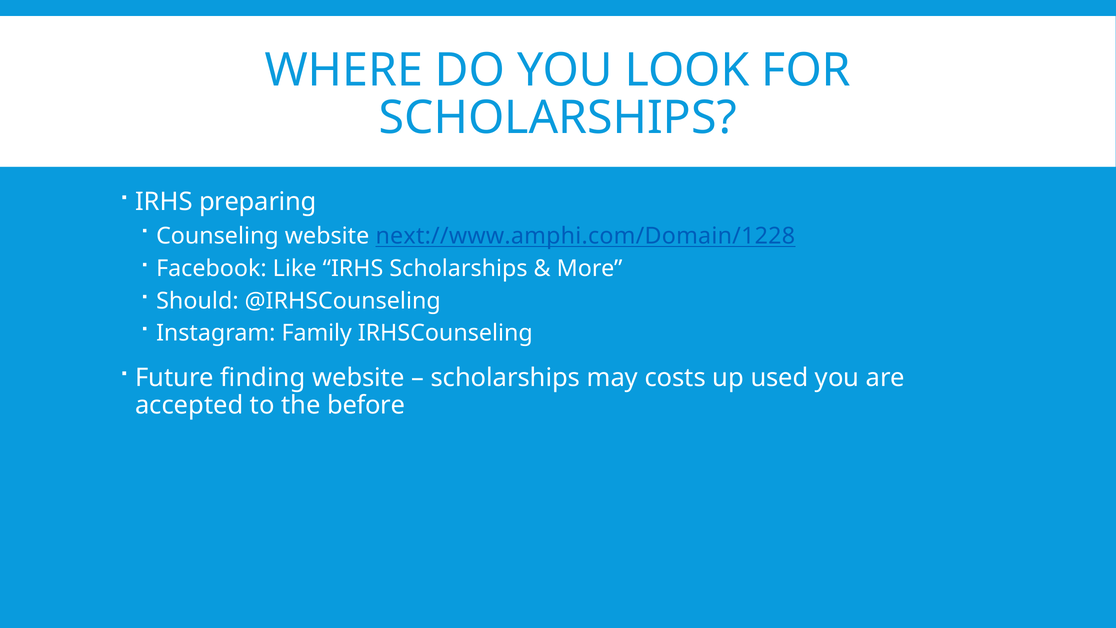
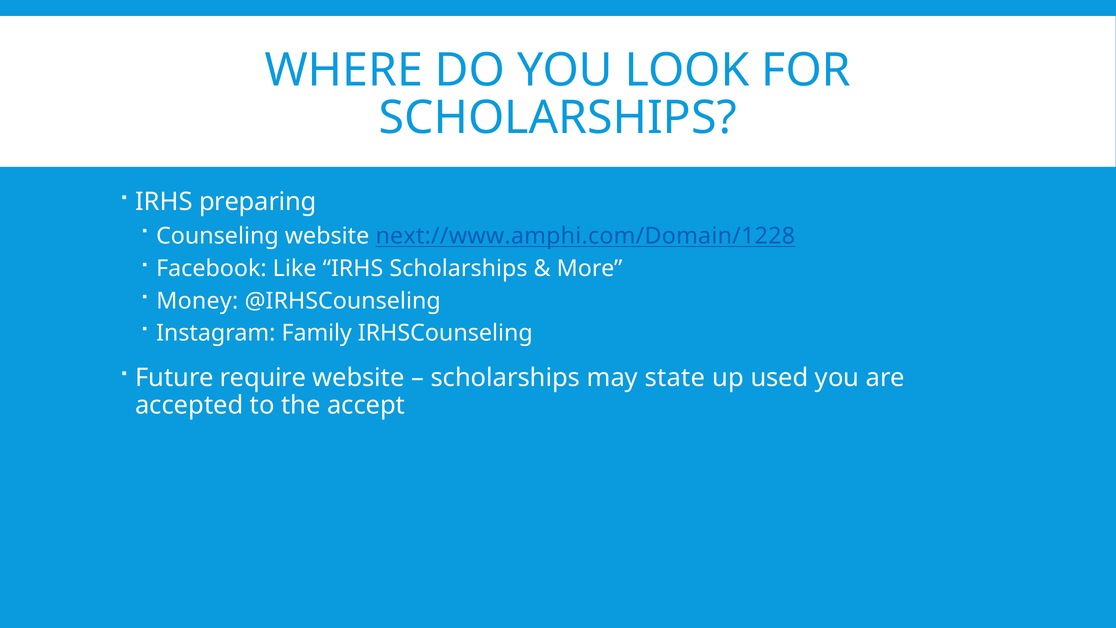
Should: Should -> Money
finding: finding -> require
costs: costs -> state
before: before -> accept
